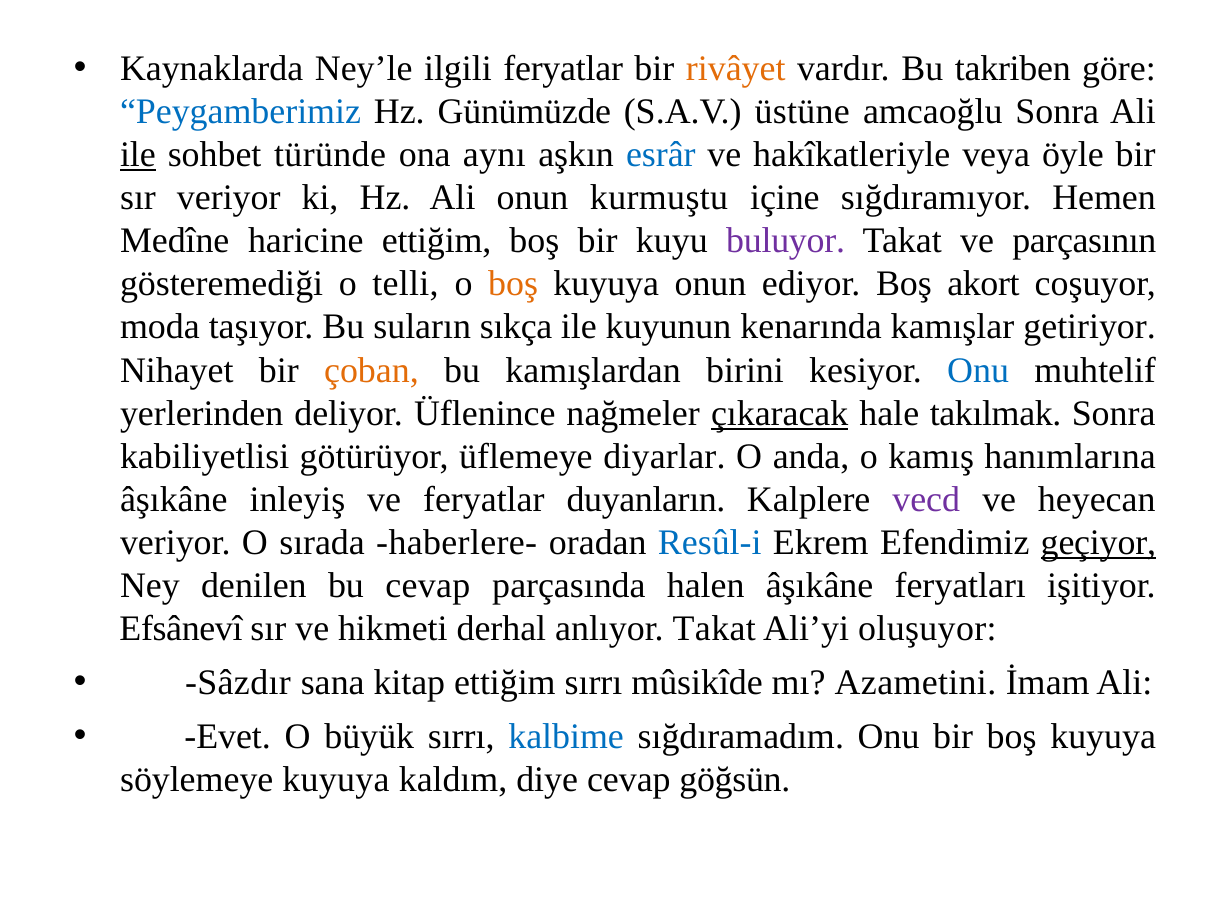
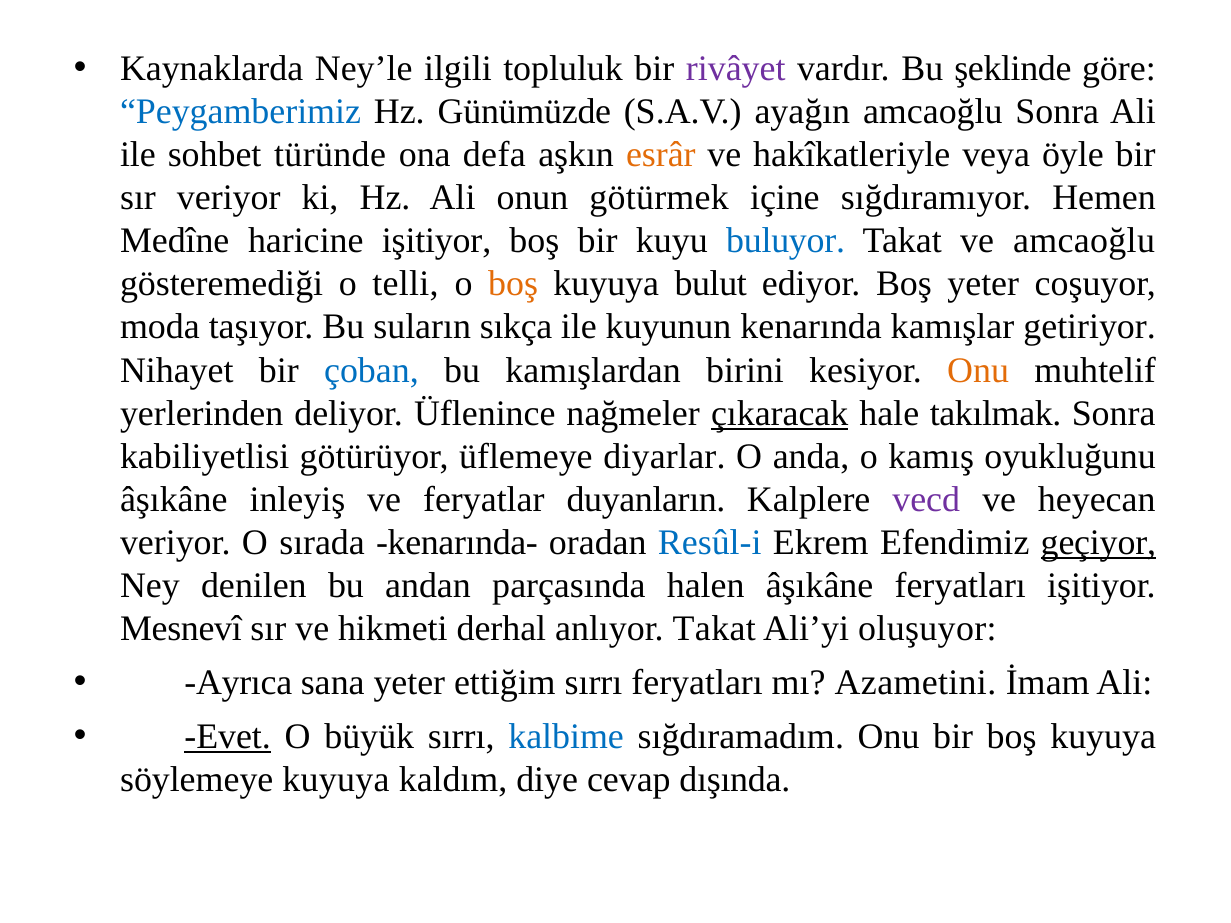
ilgili feryatlar: feryatlar -> topluluk
rivâyet colour: orange -> purple
takriben: takriben -> şeklinde
üstüne: üstüne -> ayağın
ile at (138, 155) underline: present -> none
aynı: aynı -> defa
esrâr colour: blue -> orange
kurmuştu: kurmuştu -> götürmek
haricine ettiğim: ettiğim -> işitiyor
buluyor colour: purple -> blue
ve parçasının: parçasının -> amcaoğlu
kuyuya onun: onun -> bulut
Boş akort: akort -> yeter
çoban colour: orange -> blue
Onu at (978, 370) colour: blue -> orange
hanımlarına: hanımlarına -> oyukluğunu
haberlere-: haberlere- -> kenarında-
bu cevap: cevap -> andan
Efsânevî: Efsânevî -> Mesnevî
Sâzdır: Sâzdır -> Ayrıca
sana kitap: kitap -> yeter
sırrı mûsikîde: mûsikîde -> feryatları
Evet underline: none -> present
göğsün: göğsün -> dışında
